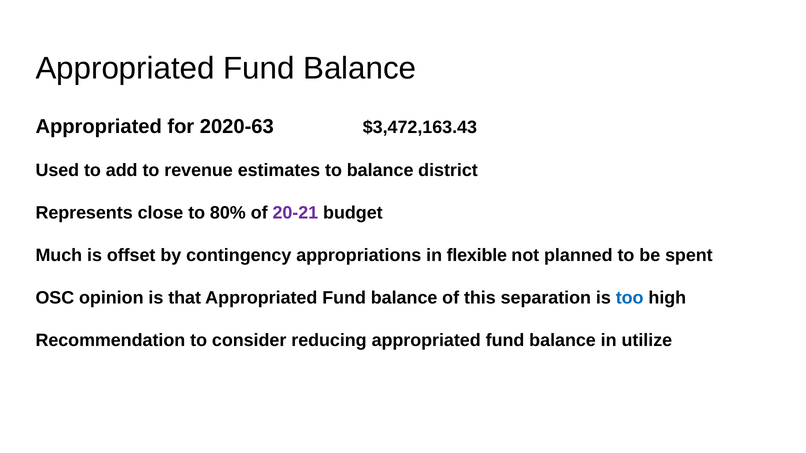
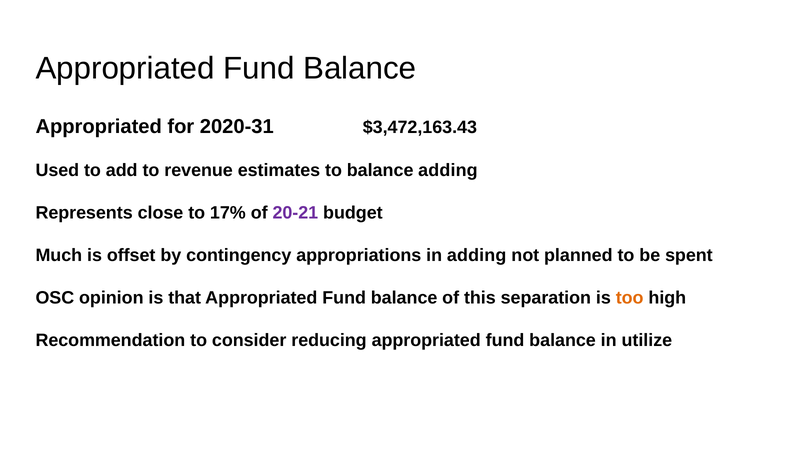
2020-63: 2020-63 -> 2020-31
balance district: district -> adding
80%: 80% -> 17%
in flexible: flexible -> adding
too colour: blue -> orange
